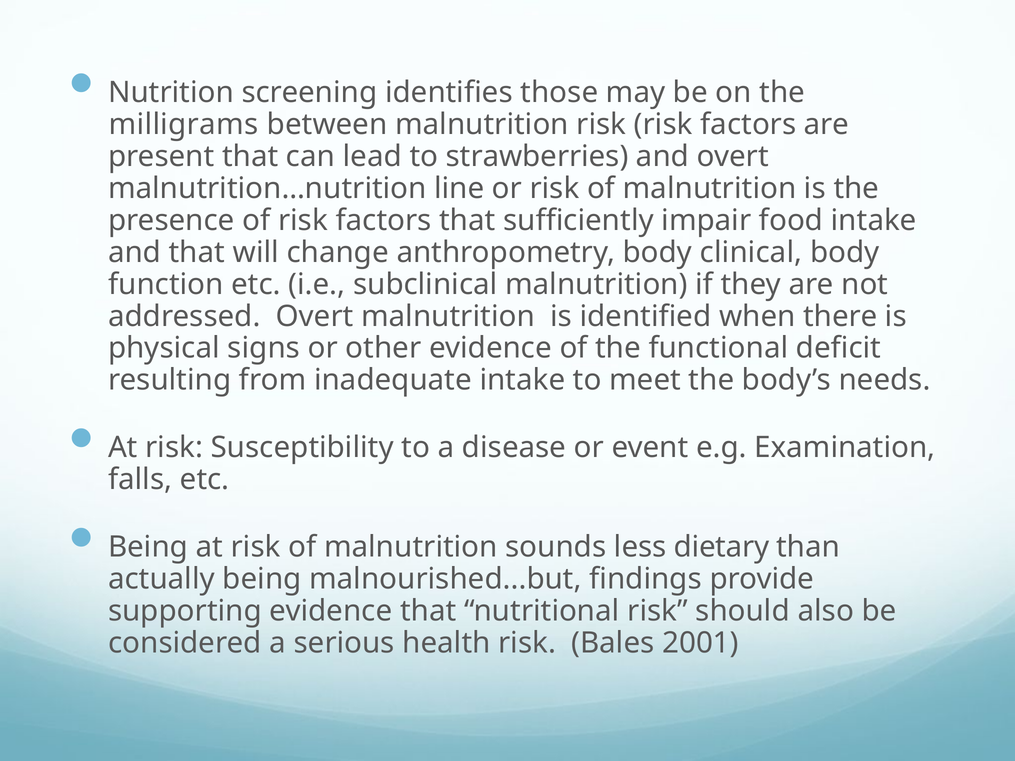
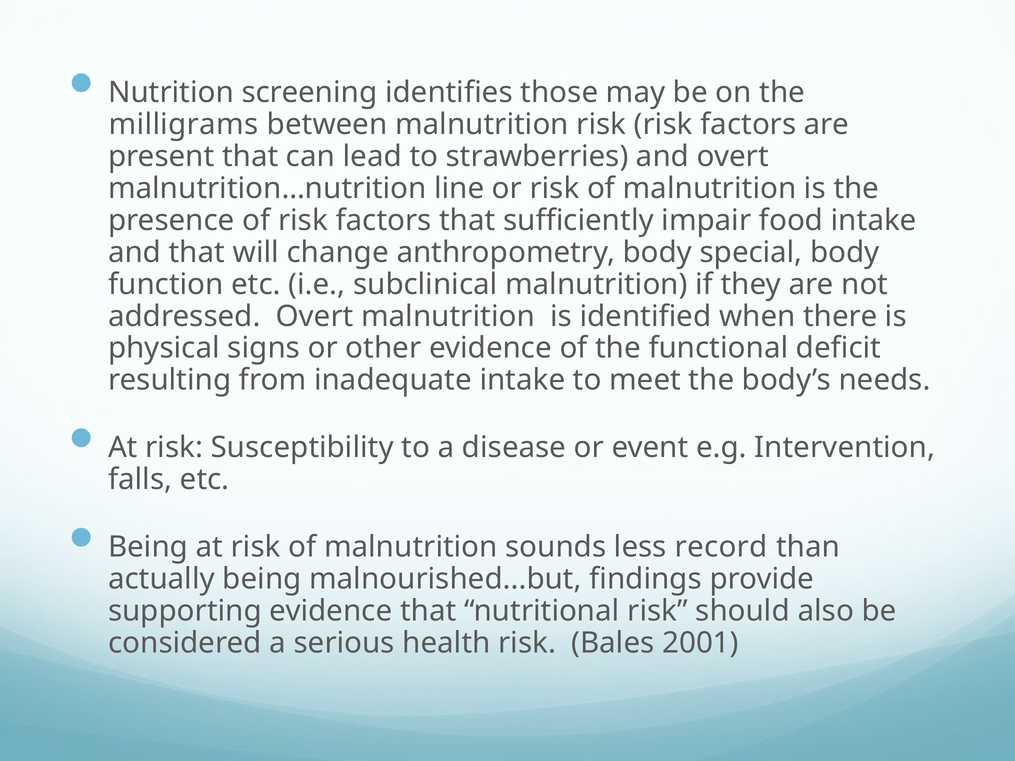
clinical: clinical -> special
Examination: Examination -> Intervention
dietary: dietary -> record
